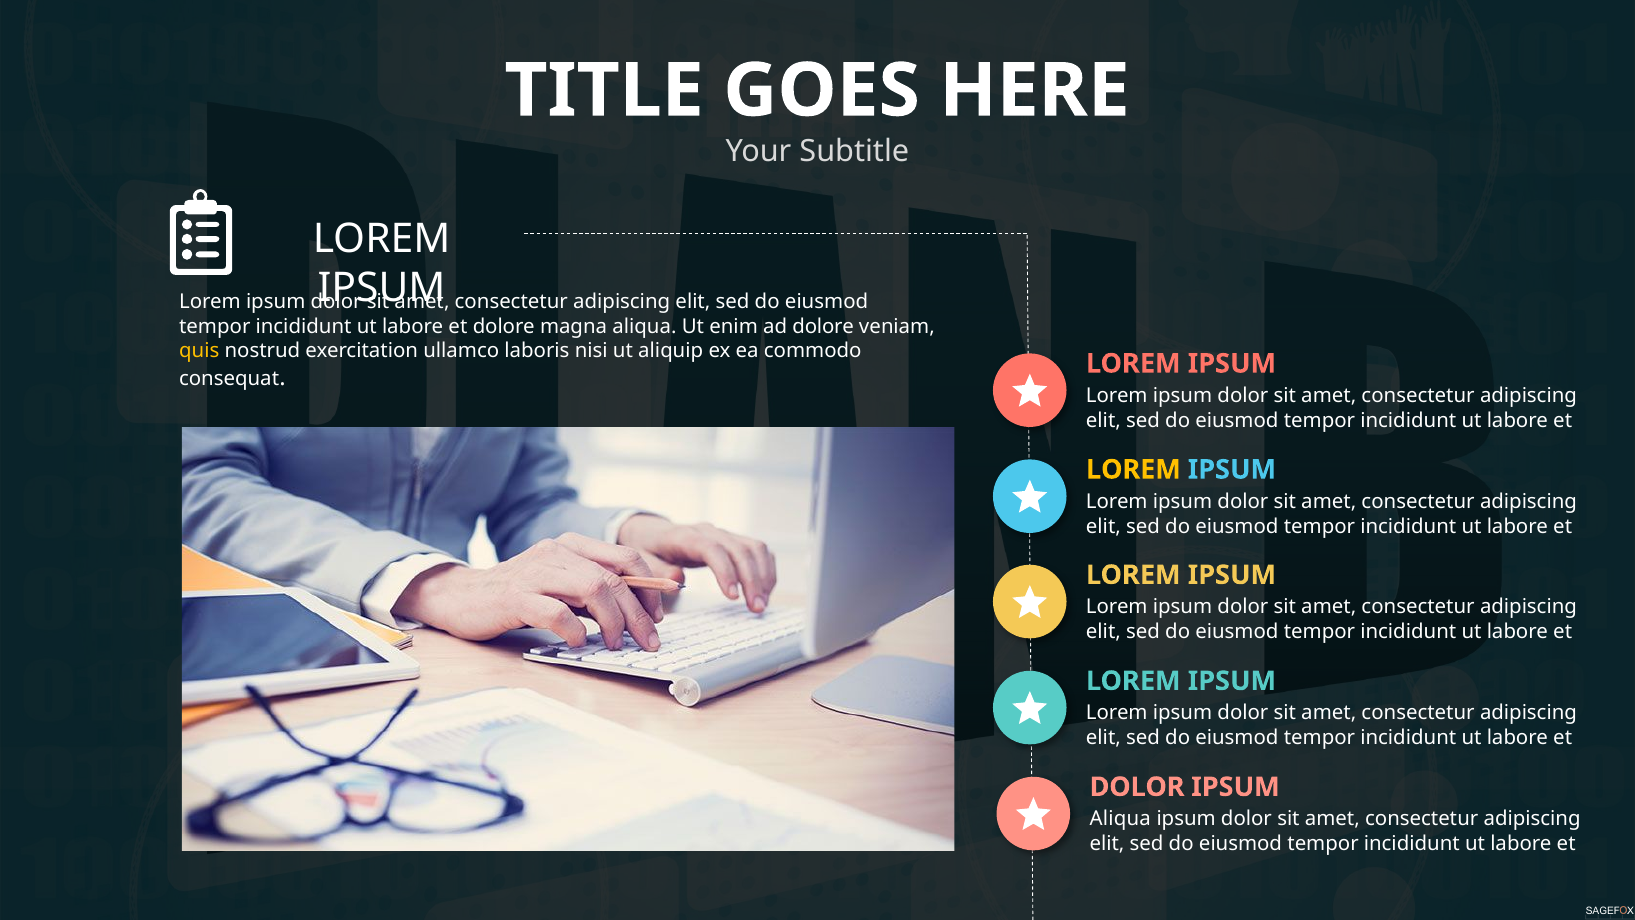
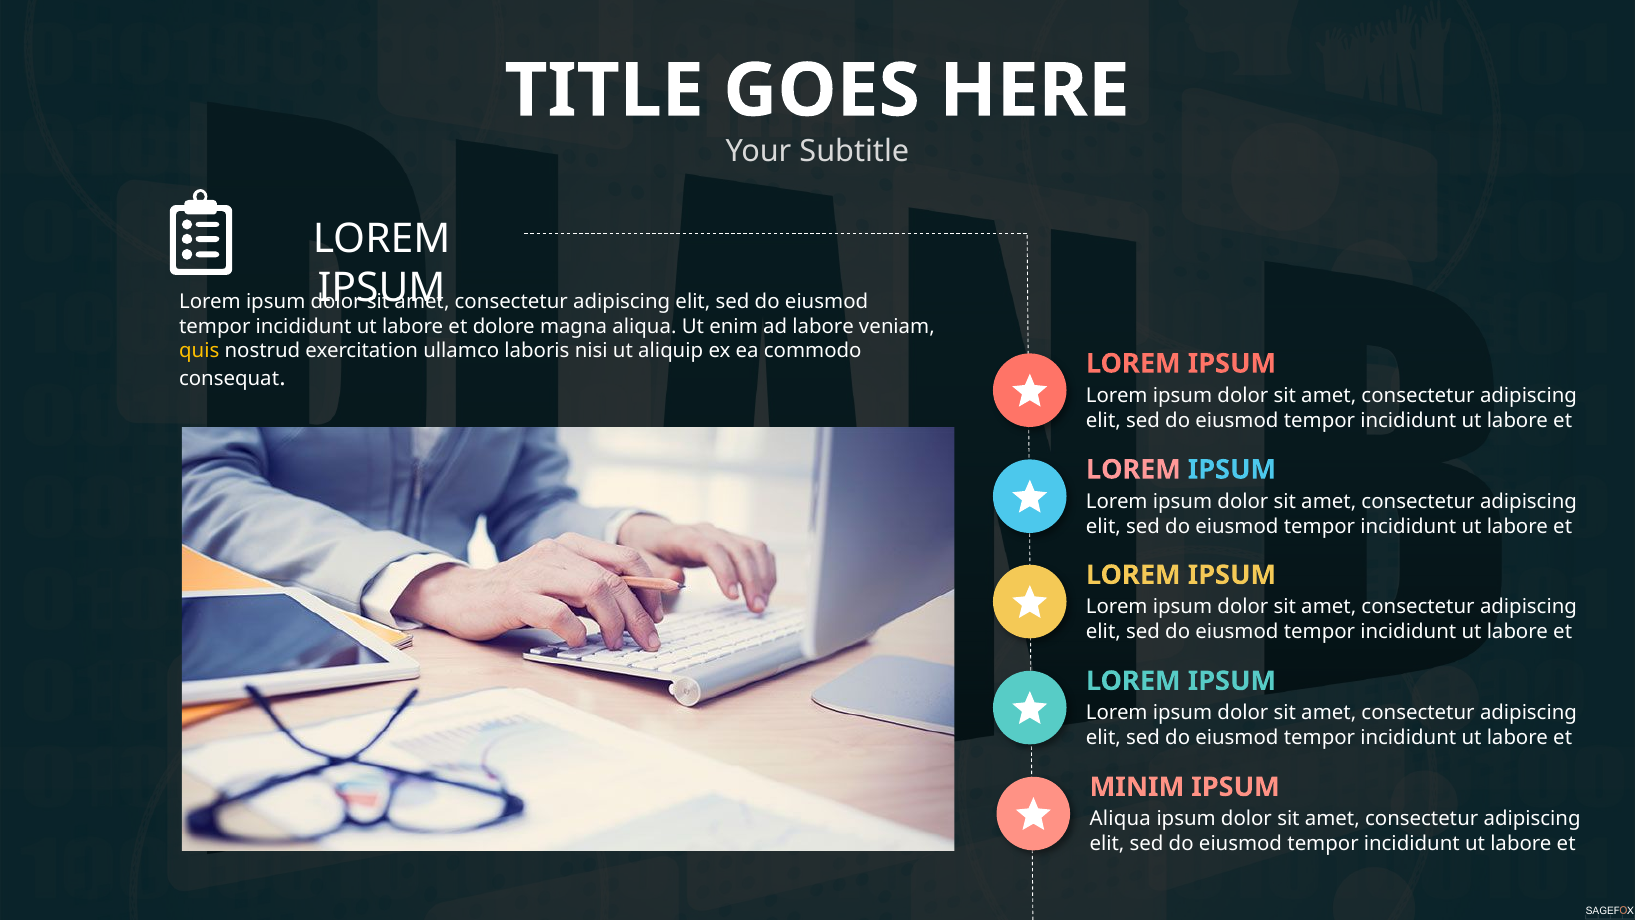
ad dolore: dolore -> labore
LOREM at (1133, 469) colour: yellow -> pink
DOLOR at (1137, 787): DOLOR -> MINIM
